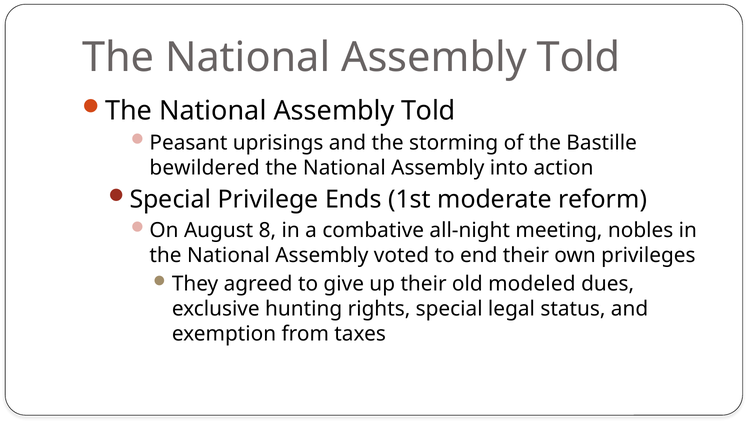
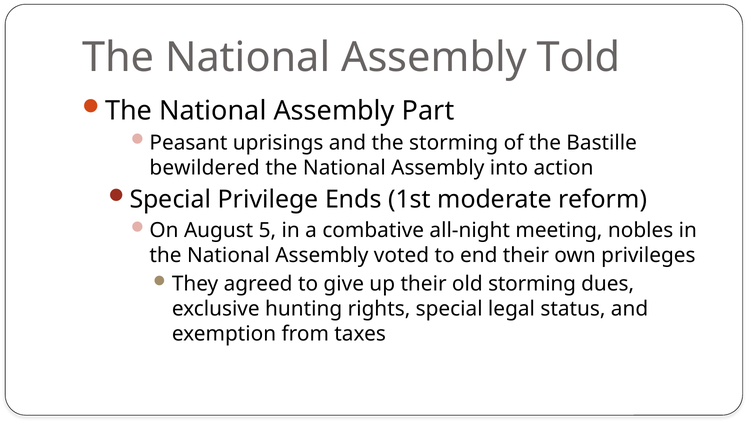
Told at (428, 111): Told -> Part
8: 8 -> 5
old modeled: modeled -> storming
